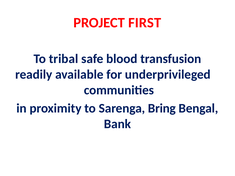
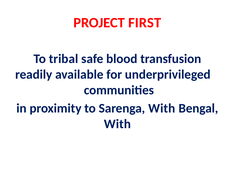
Sarenga Bring: Bring -> With
Bank at (117, 124): Bank -> With
